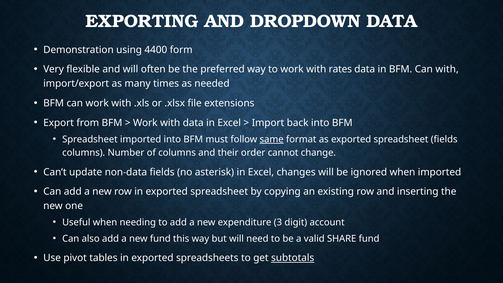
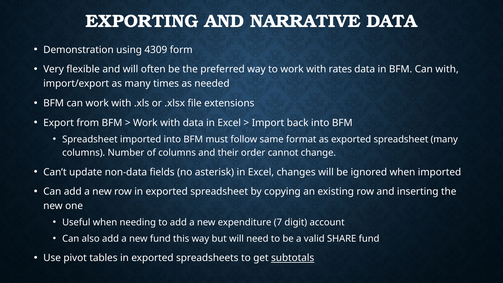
DROPDOWN: DROPDOWN -> NARRATIVE
4400: 4400 -> 4309
same underline: present -> none
spreadsheet fields: fields -> many
3: 3 -> 7
